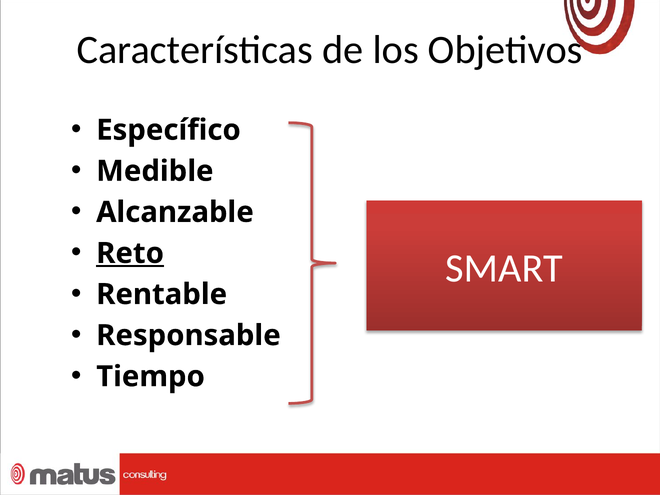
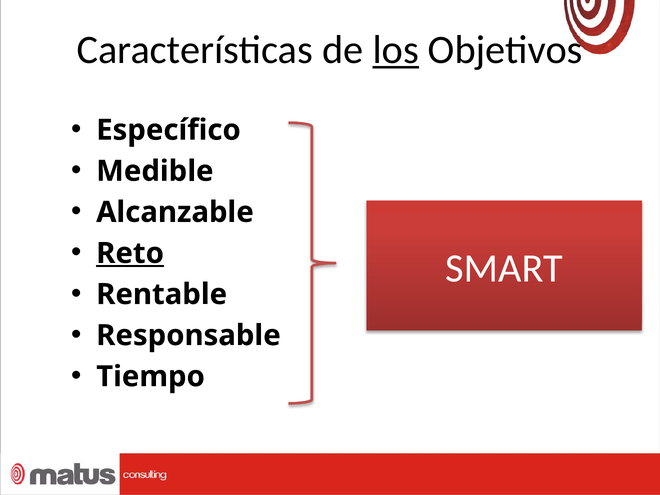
los underline: none -> present
